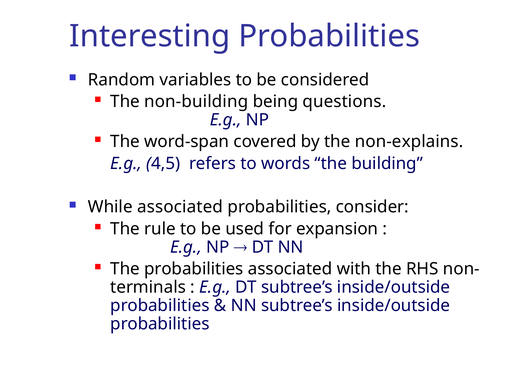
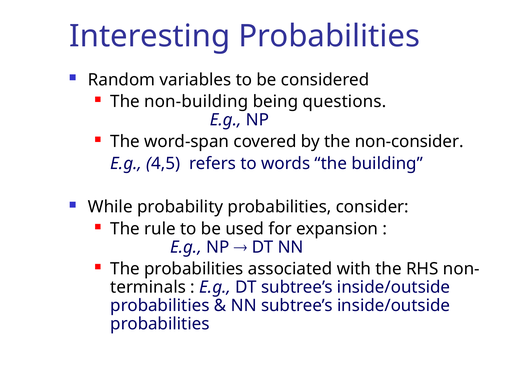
non-explains: non-explains -> non-consider
While associated: associated -> probability
